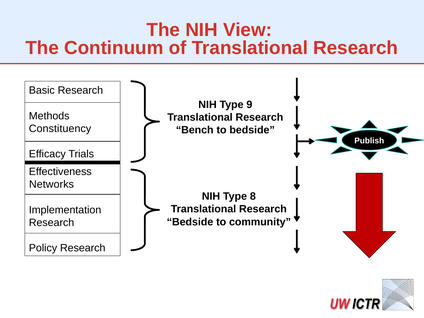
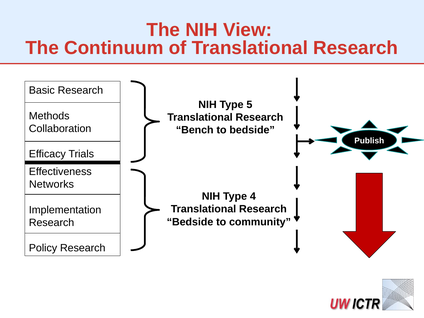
9: 9 -> 5
Constituency: Constituency -> Collaboration
8: 8 -> 4
